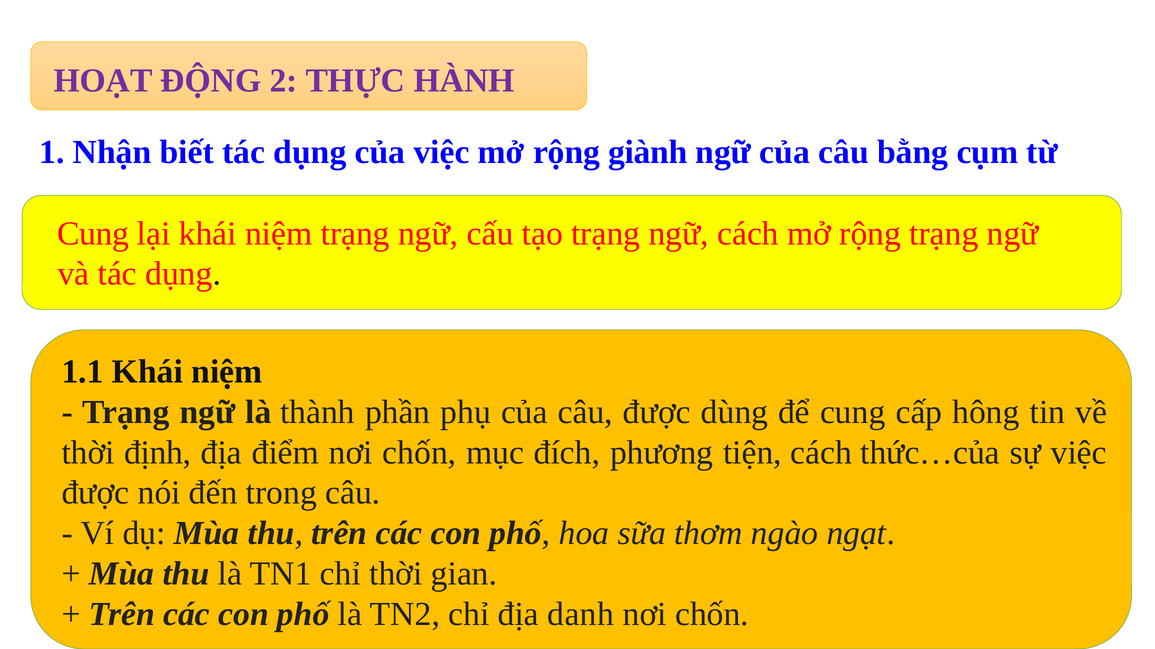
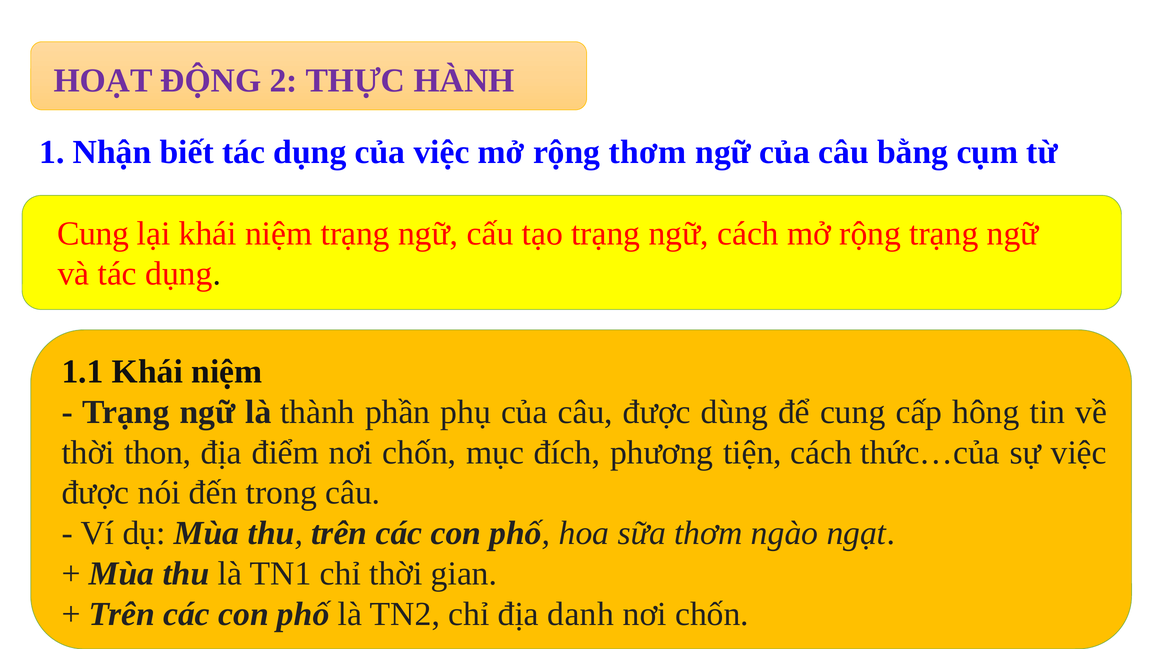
rộng giành: giành -> thơm
định: định -> thon
